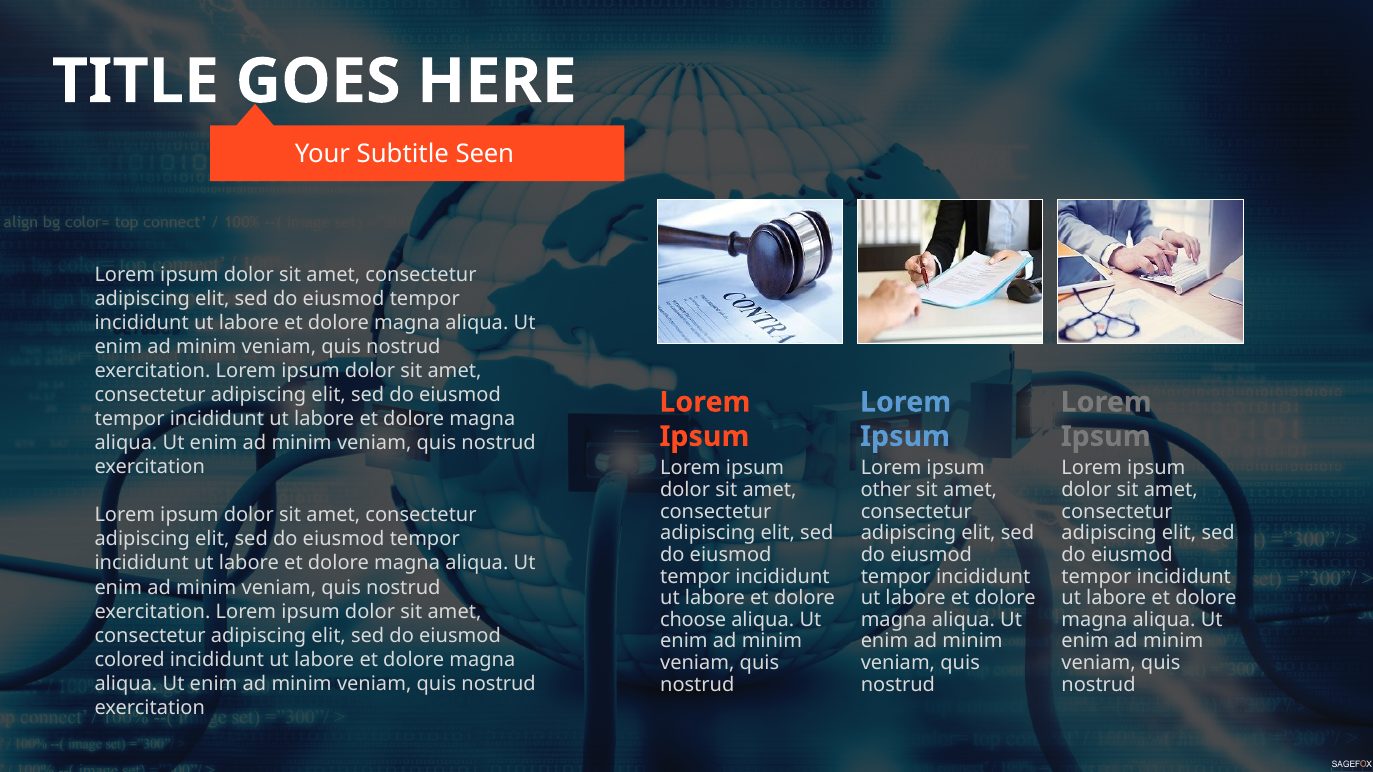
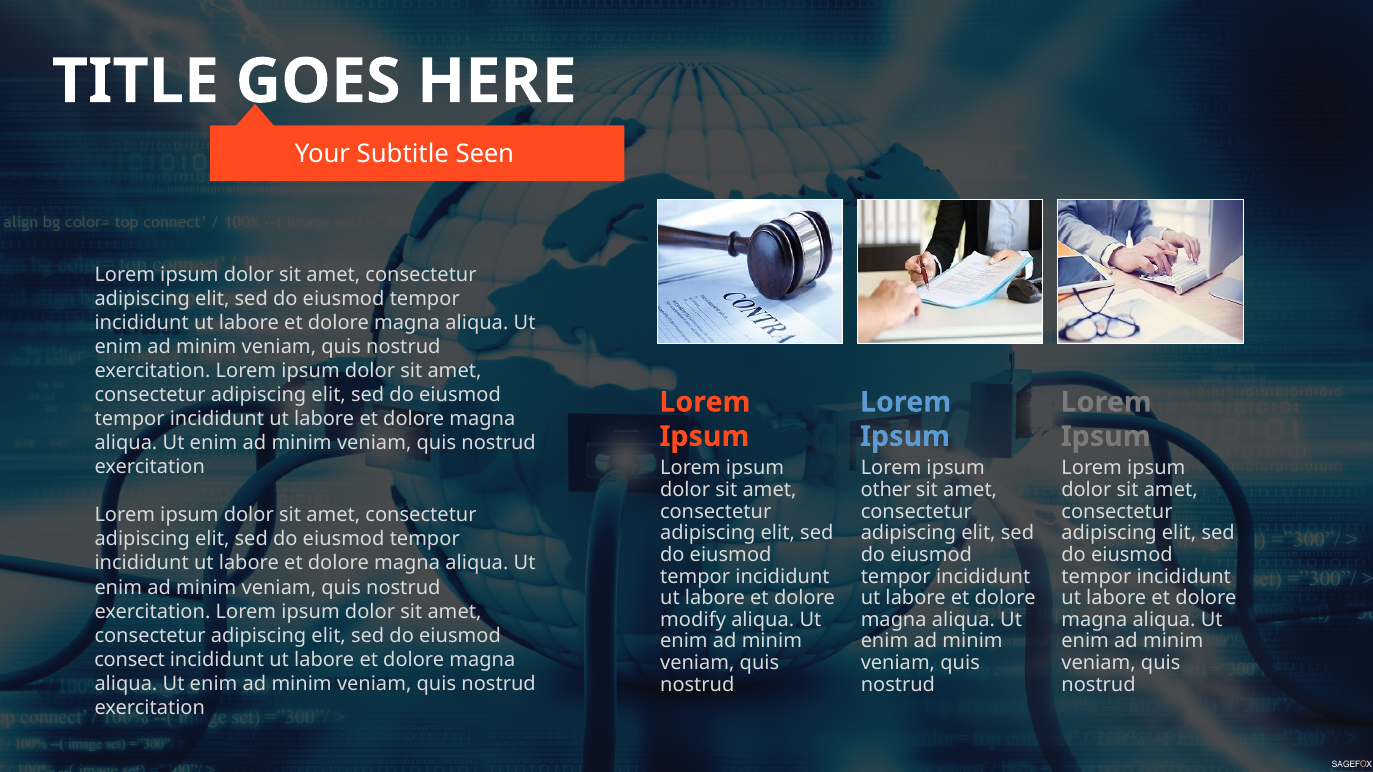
choose: choose -> modify
colored: colored -> consect
